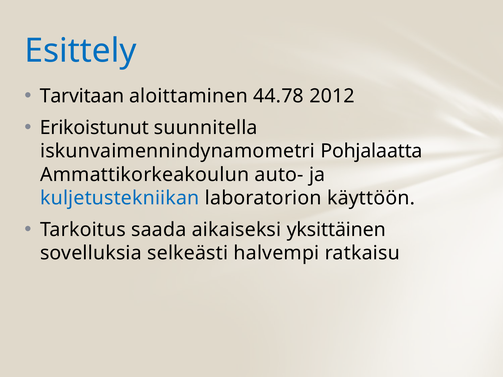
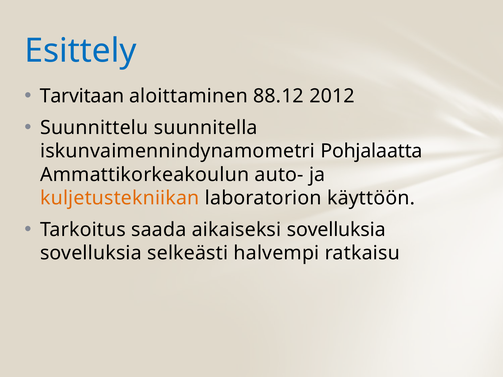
44.78: 44.78 -> 88.12
Erikoistunut: Erikoistunut -> Suunnittelu
kuljetustekniikan colour: blue -> orange
aikaiseksi yksittäinen: yksittäinen -> sovelluksia
